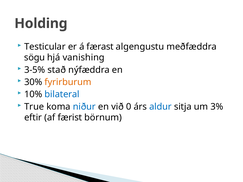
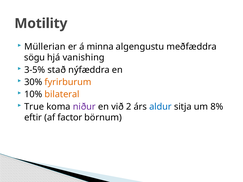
Holding: Holding -> Motility
Testicular: Testicular -> Müllerian
færast: færast -> minna
bilateral colour: blue -> orange
niður colour: blue -> purple
0: 0 -> 2
3%: 3% -> 8%
færist: færist -> factor
